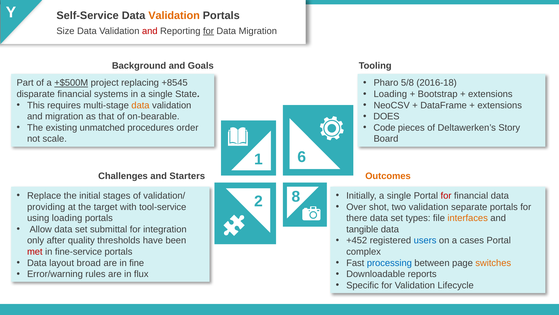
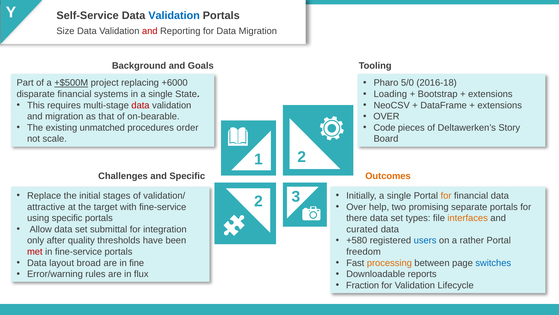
Validation at (174, 16) colour: orange -> blue
for at (208, 31) underline: present -> none
5/8: 5/8 -> 5/0
+8545: +8545 -> +6000
data at (140, 105) colour: orange -> red
DOES at (386, 116): DOES -> OVER
1 6: 6 -> 2
and Starters: Starters -> Specific
for at (446, 195) colour: red -> orange
8: 8 -> 3
shot: shot -> help
two validation: validation -> promising
providing: providing -> attractive
with tool-service: tool-service -> fine-service
using loading: loading -> specific
tangible: tangible -> curated
+452: +452 -> +580
cases: cases -> rather
complex: complex -> freedom
processing colour: blue -> orange
switches colour: orange -> blue
Specific: Specific -> Fraction
